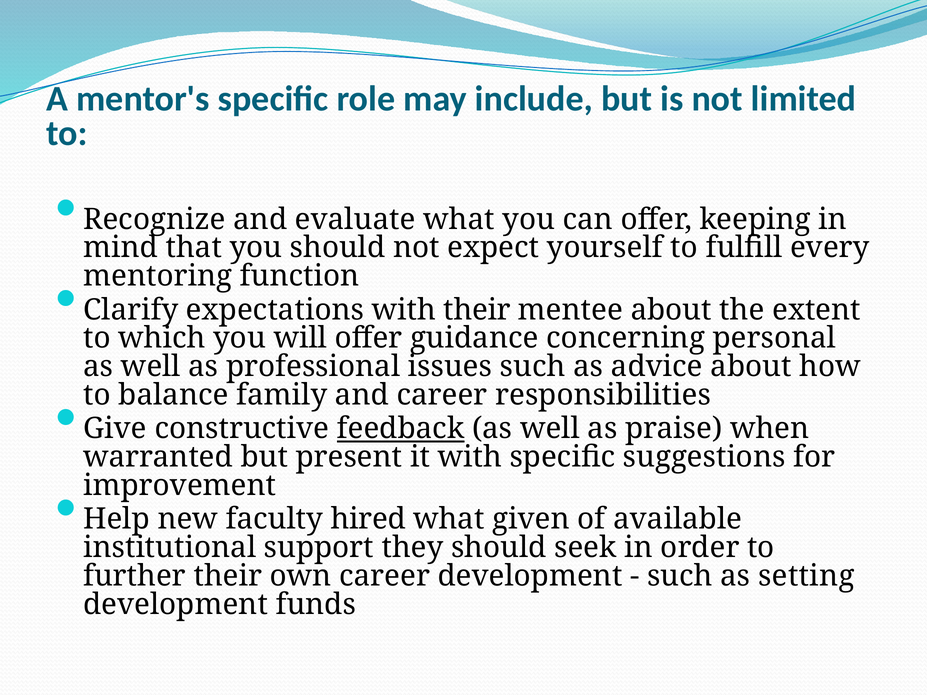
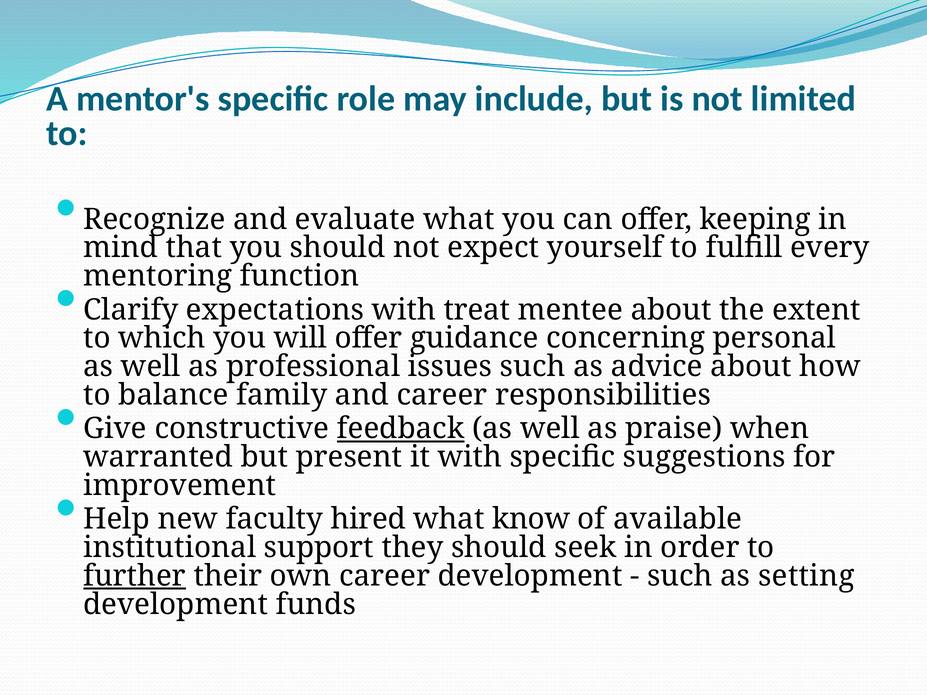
with their: their -> treat
given: given -> know
further underline: none -> present
